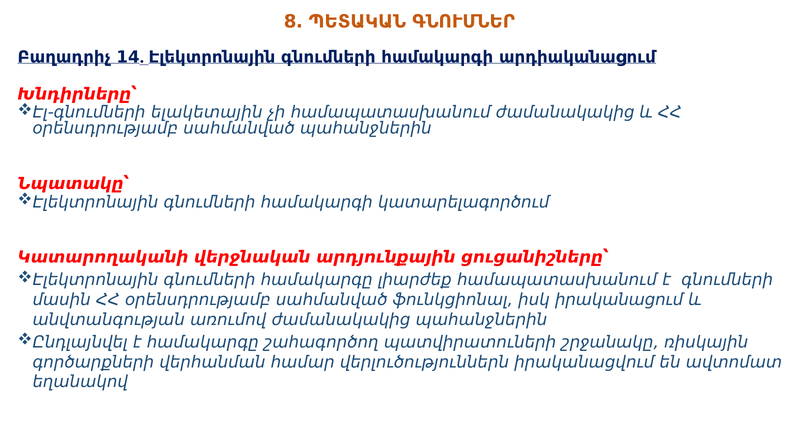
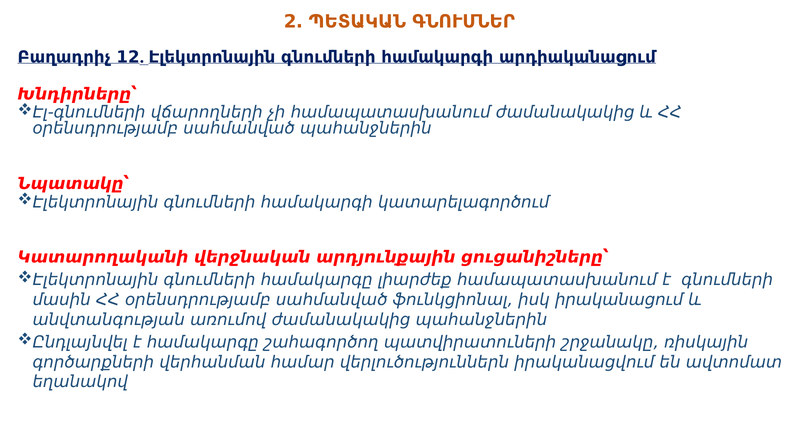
8․: 8․ -> 2․
14: 14 -> 12
ելակետային: ելակետային -> վճարողների
